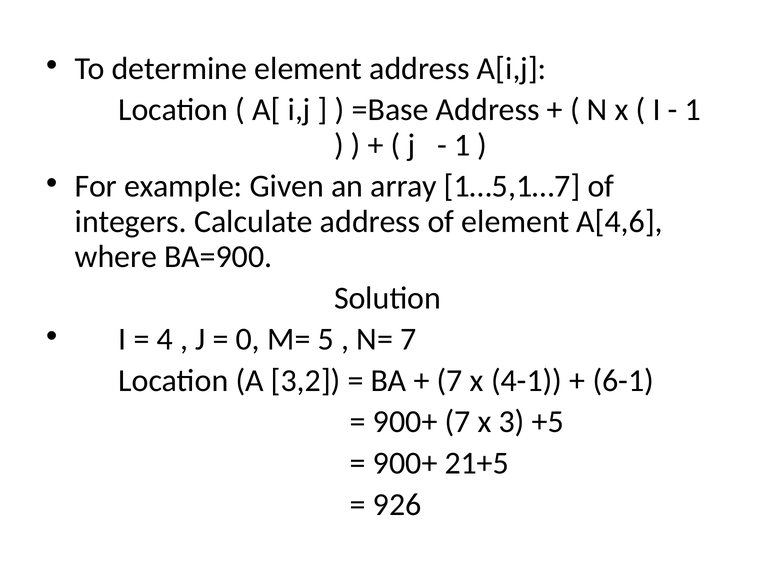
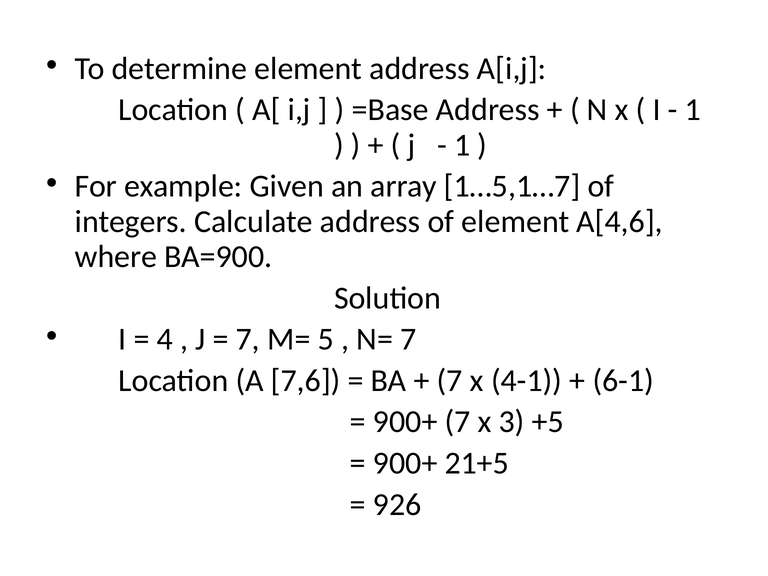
0 at (248, 339): 0 -> 7
3,2: 3,2 -> 7,6
